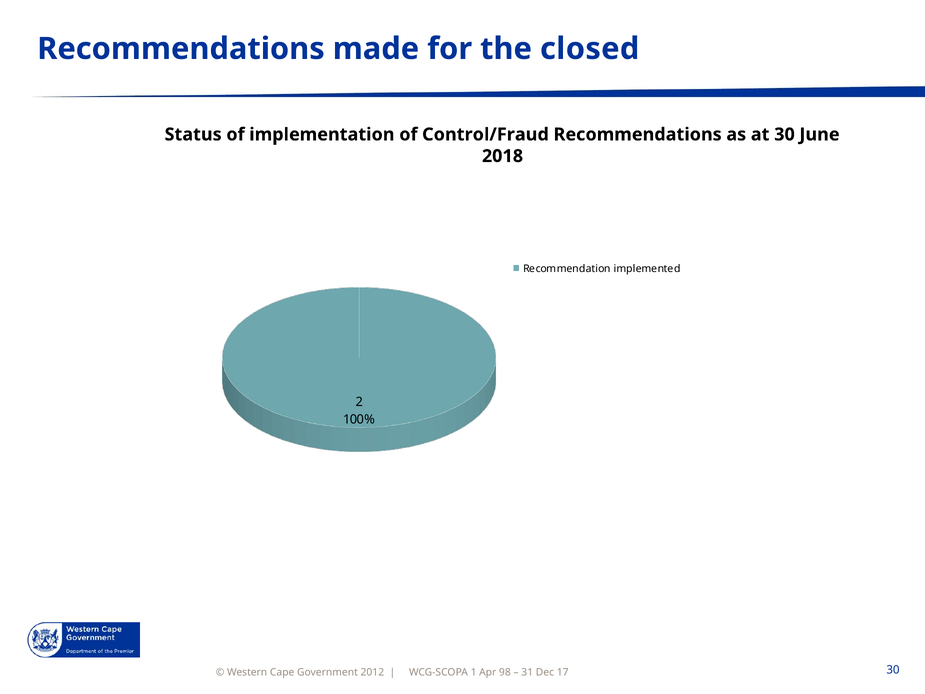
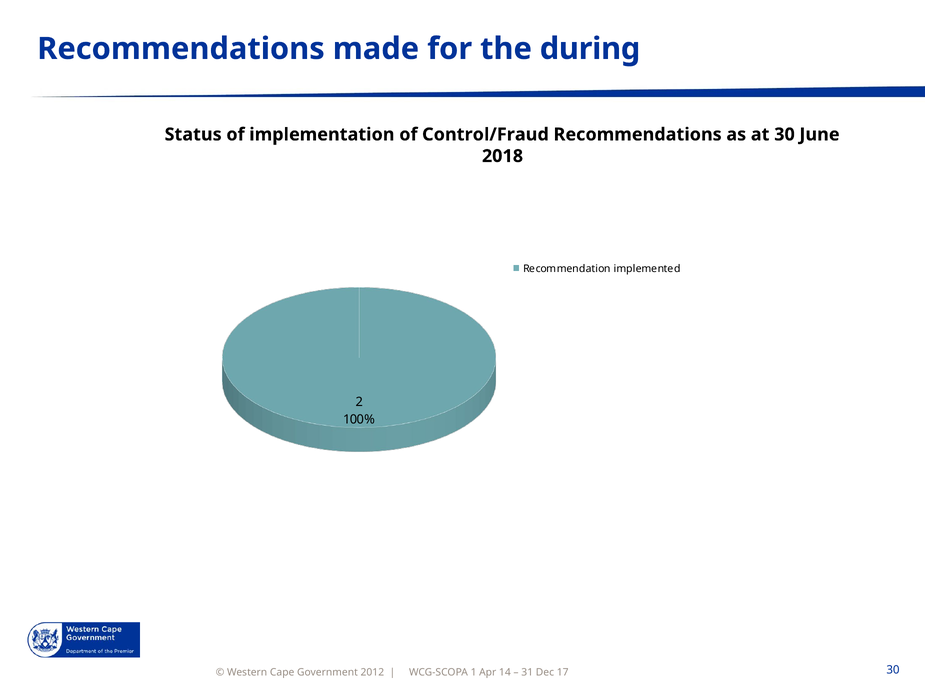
closed: closed -> during
98: 98 -> 14
